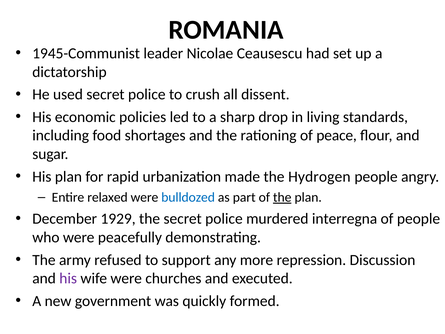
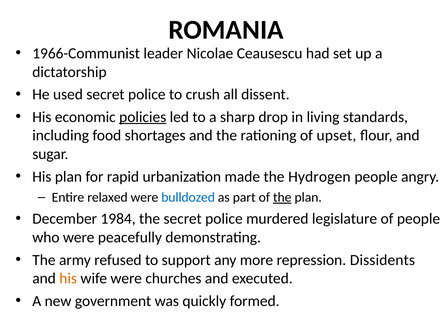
1945-Communist: 1945-Communist -> 1966-Communist
policies underline: none -> present
peace: peace -> upset
1929: 1929 -> 1984
interregna: interregna -> legislature
Discussion: Discussion -> Dissidents
his at (68, 278) colour: purple -> orange
